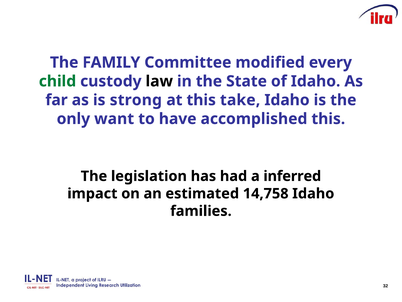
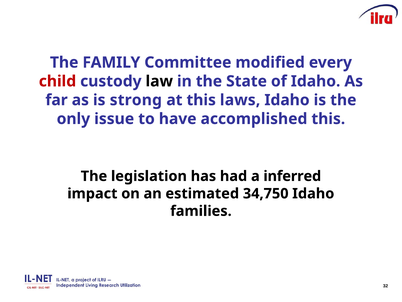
child colour: green -> red
take: take -> laws
want: want -> issue
14,758: 14,758 -> 34,750
